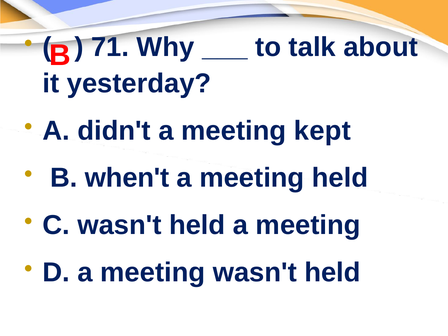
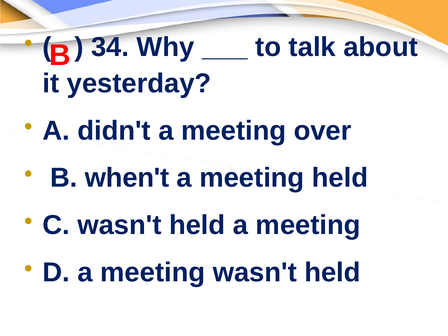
71: 71 -> 34
kept: kept -> over
